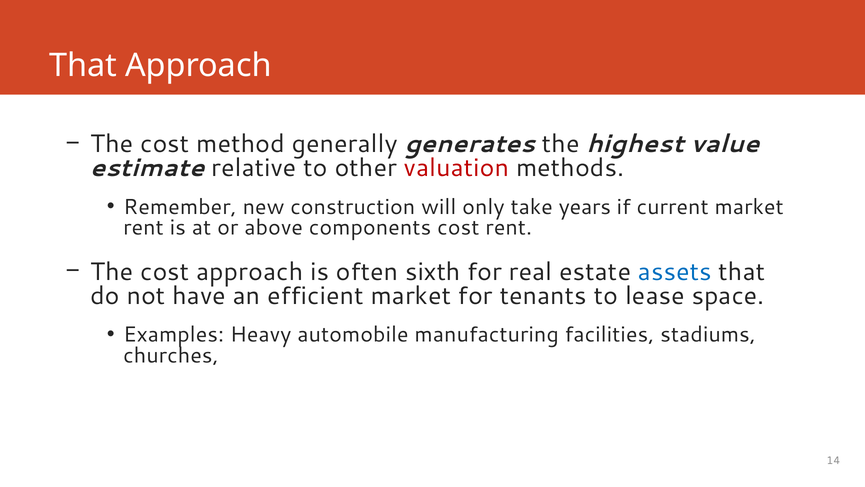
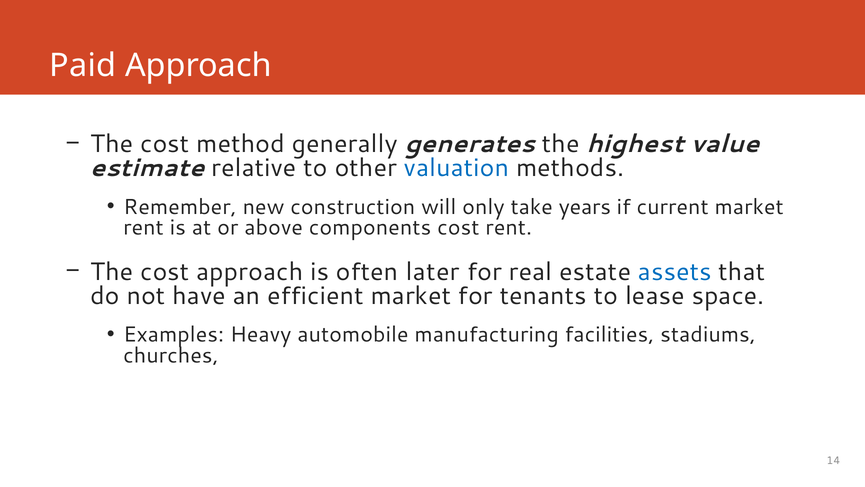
That at (83, 65): That -> Paid
valuation colour: red -> blue
sixth: sixth -> later
